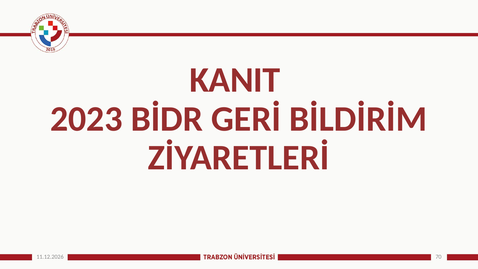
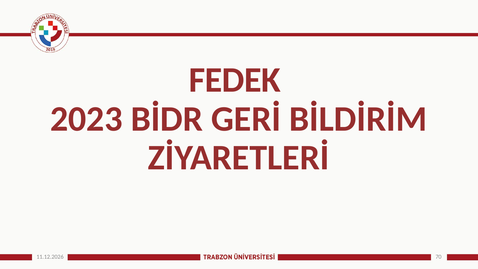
KANIT: KANIT -> FEDEK
